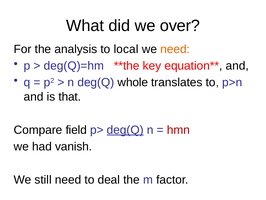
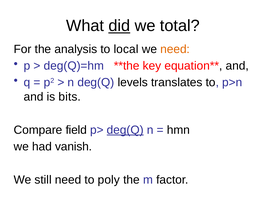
did underline: none -> present
over: over -> total
whole: whole -> levels
that: that -> bits
hmn colour: red -> black
deal: deal -> poly
